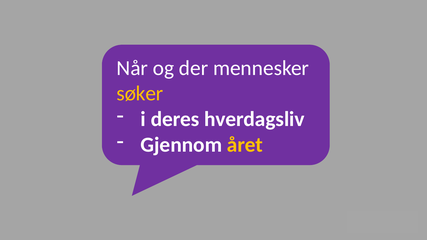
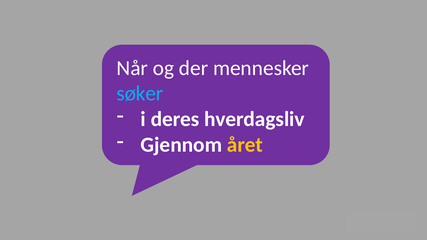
søker colour: yellow -> light blue
